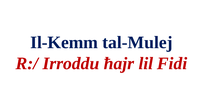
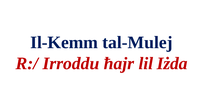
Fidi: Fidi -> Iżda
